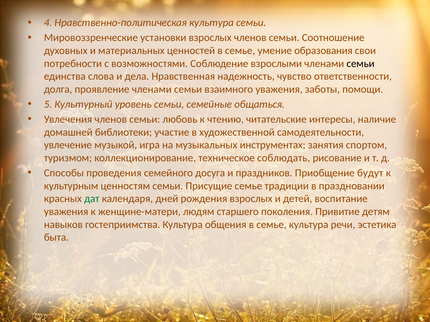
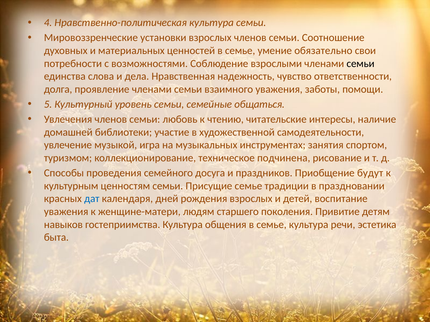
образования: образования -> обязательно
соблюдать: соблюдать -> подчинена
дат colour: green -> blue
